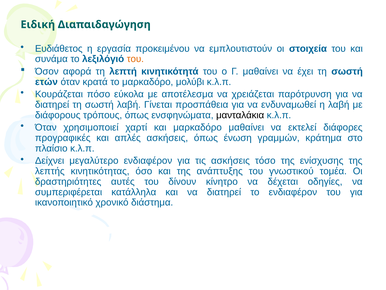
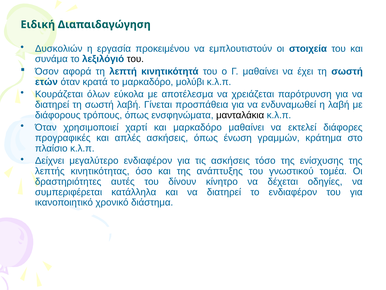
Ευδιάθετος: Ευδιάθετος -> Δυσκολιών
του at (135, 59) colour: orange -> black
πόσο: πόσο -> όλων
